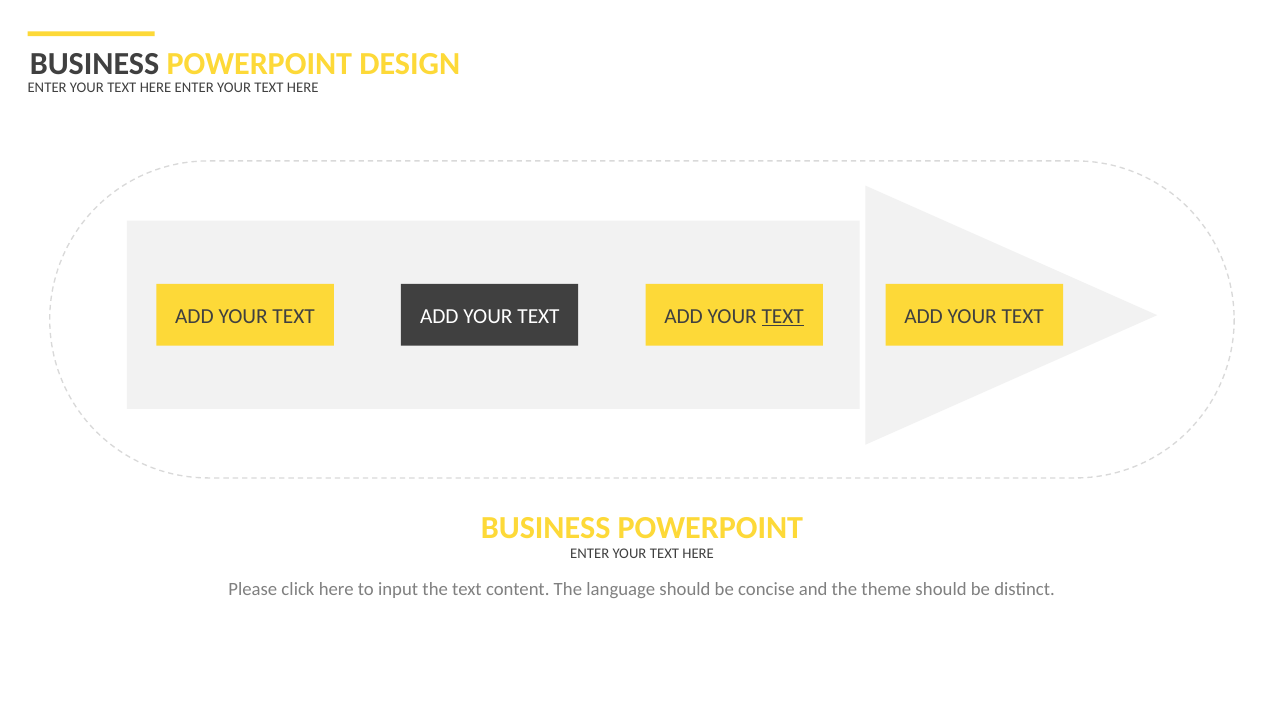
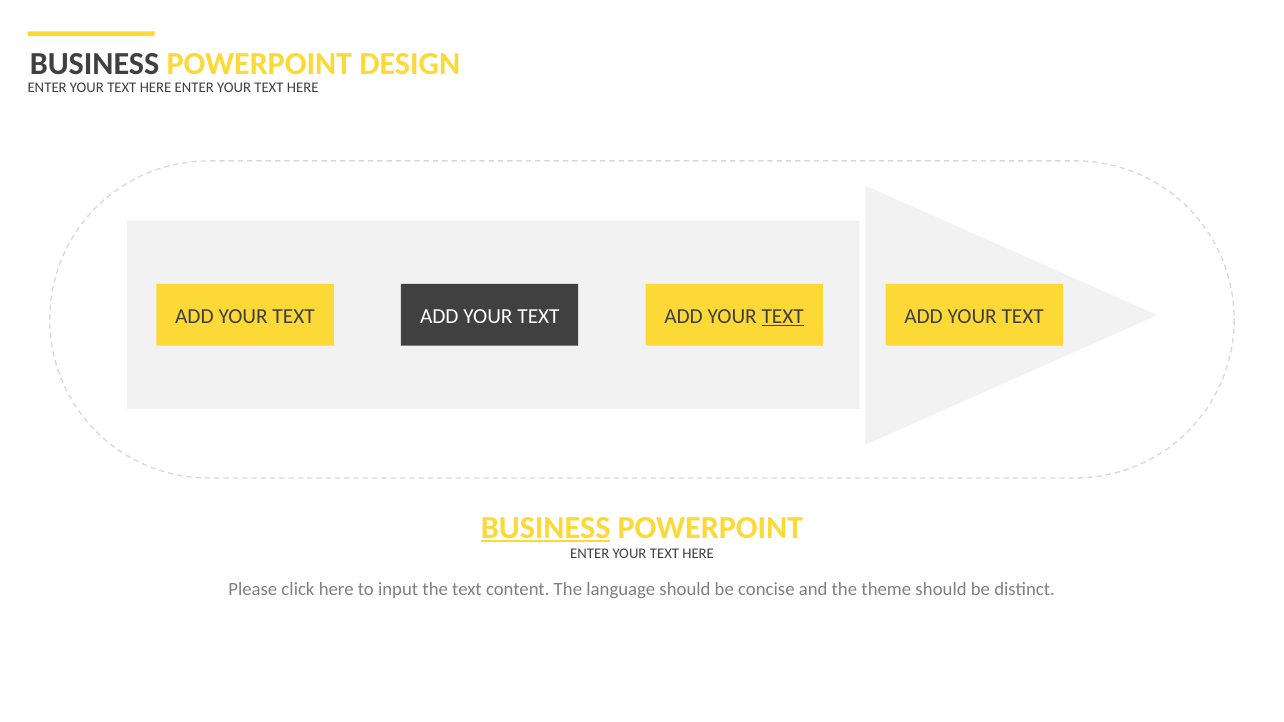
BUSINESS at (546, 528) underline: none -> present
